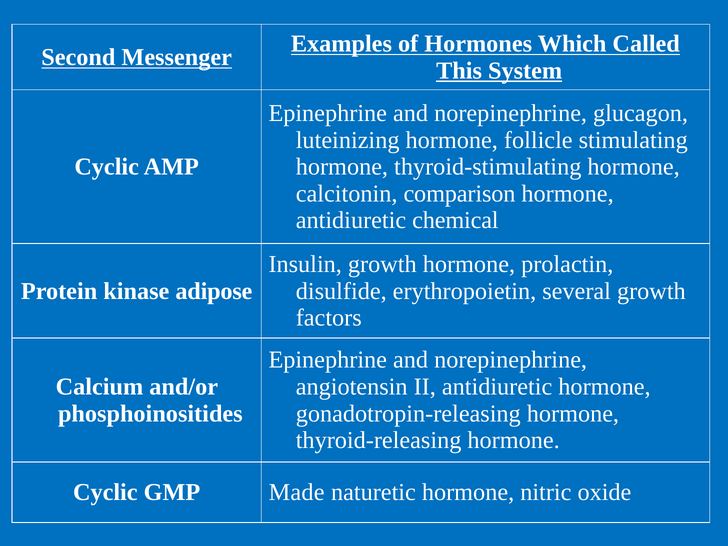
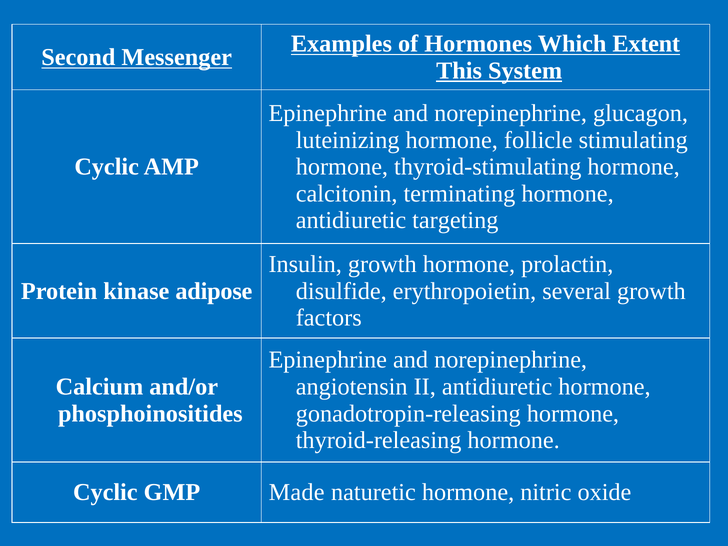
Called: Called -> Extent
comparison: comparison -> terminating
chemical: chemical -> targeting
